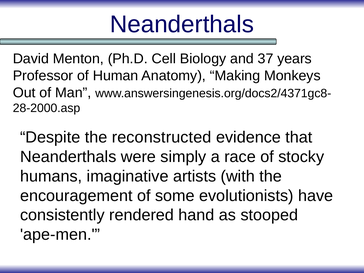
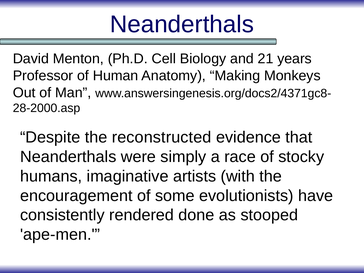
37: 37 -> 21
hand: hand -> done
